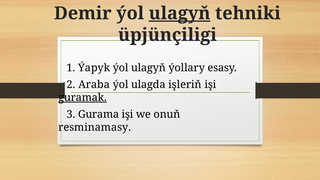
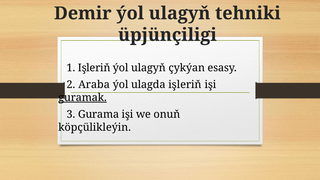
ulagyň at (180, 13) underline: present -> none
1 Ýapyk: Ýapyk -> Işleriň
ýollary: ýollary -> çykýan
resminamasy: resminamasy -> köpçülikleýin
